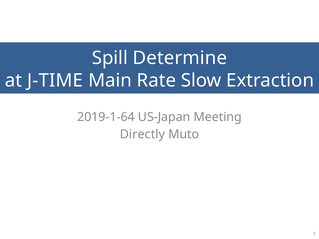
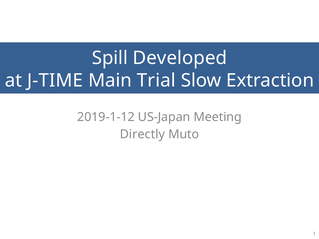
Determine: Determine -> Developed
Rate: Rate -> Trial
2019-1-64: 2019-1-64 -> 2019-1-12
